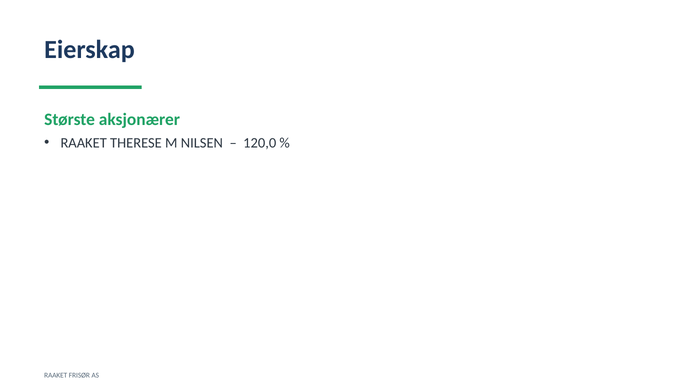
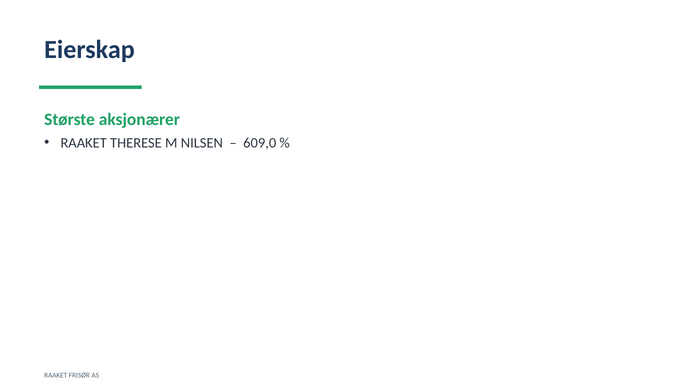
120,0: 120,0 -> 609,0
